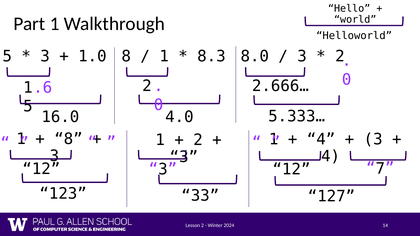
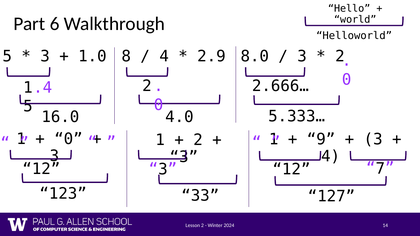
Part 1: 1 -> 6
1 at (164, 56): 1 -> 4
8.3: 8.3 -> 2.9
.6: .6 -> .4
8 at (68, 139): 8 -> 0
4 at (321, 139): 4 -> 9
